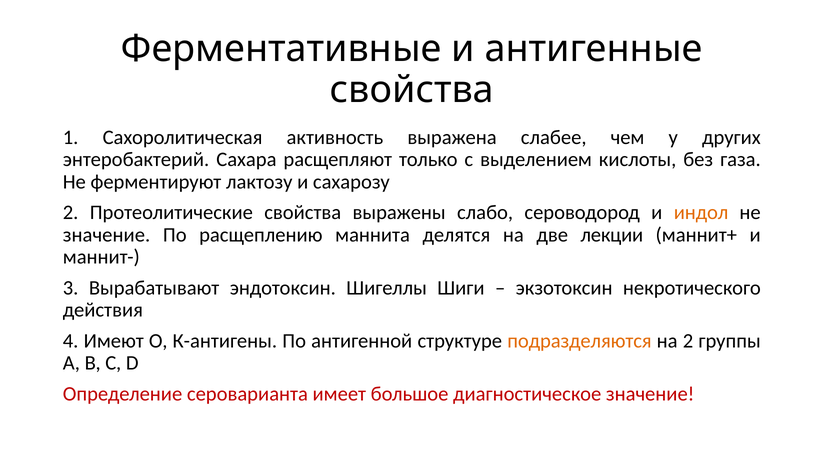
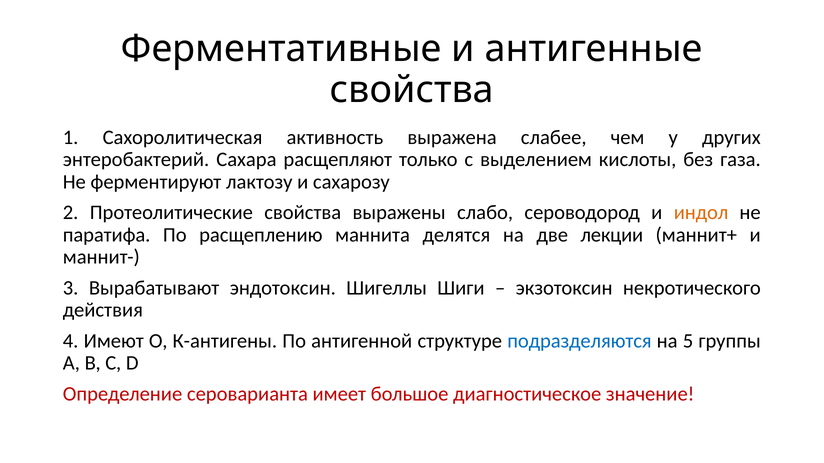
значение at (107, 235): значение -> паратифа
подразделяются colour: orange -> blue
на 2: 2 -> 5
